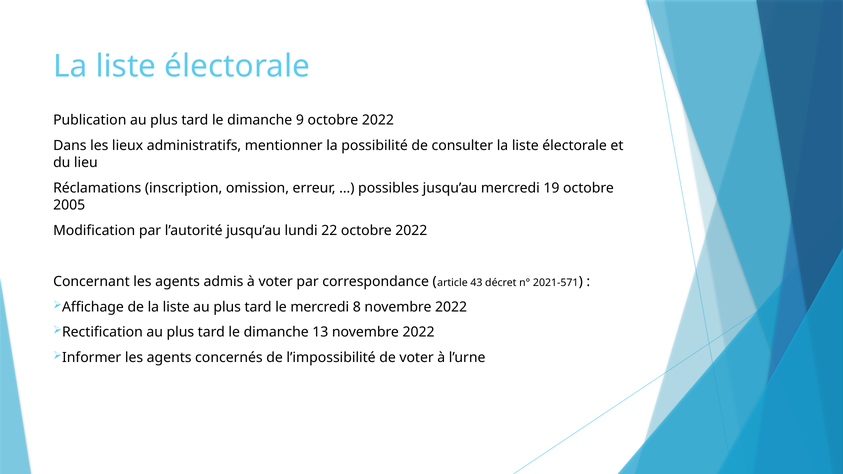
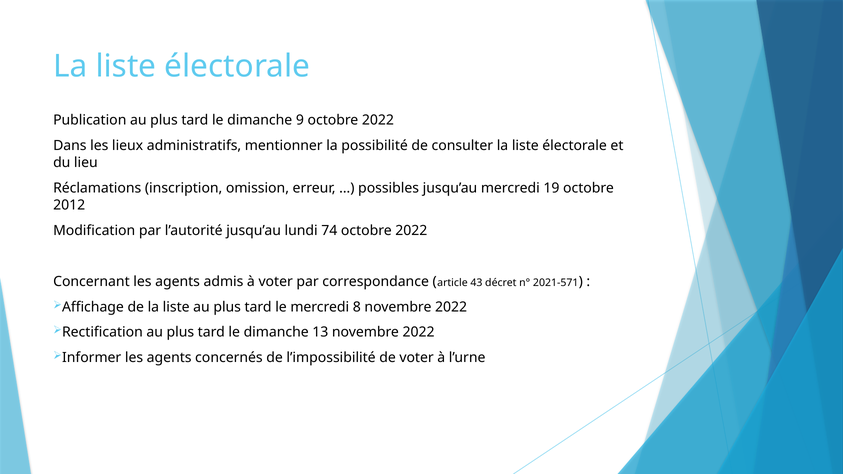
2005: 2005 -> 2012
22: 22 -> 74
